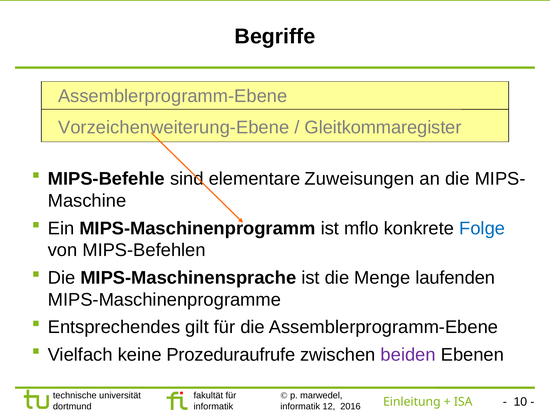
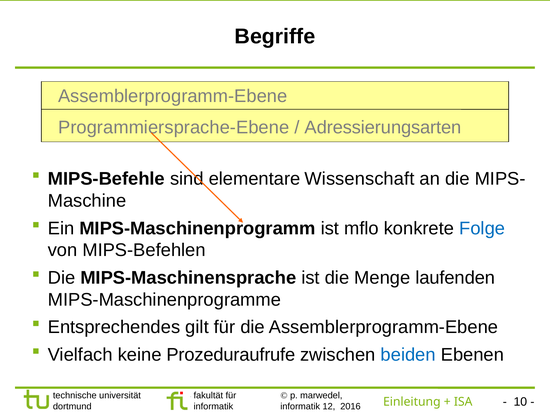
Vorzeichenweiterung-Ebene: Vorzeichenweiterung-Ebene -> Programmiersprache-Ebene
Gleitkommaregister: Gleitkommaregister -> Adressierungsarten
Zuweisungen: Zuweisungen -> Wissenschaft
beiden colour: purple -> blue
